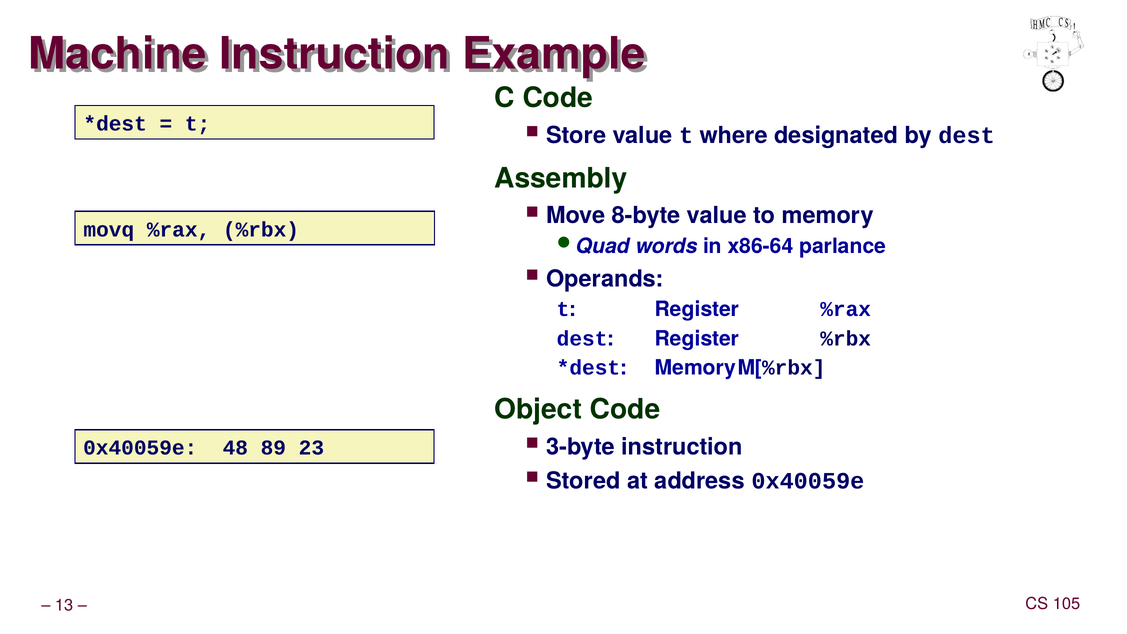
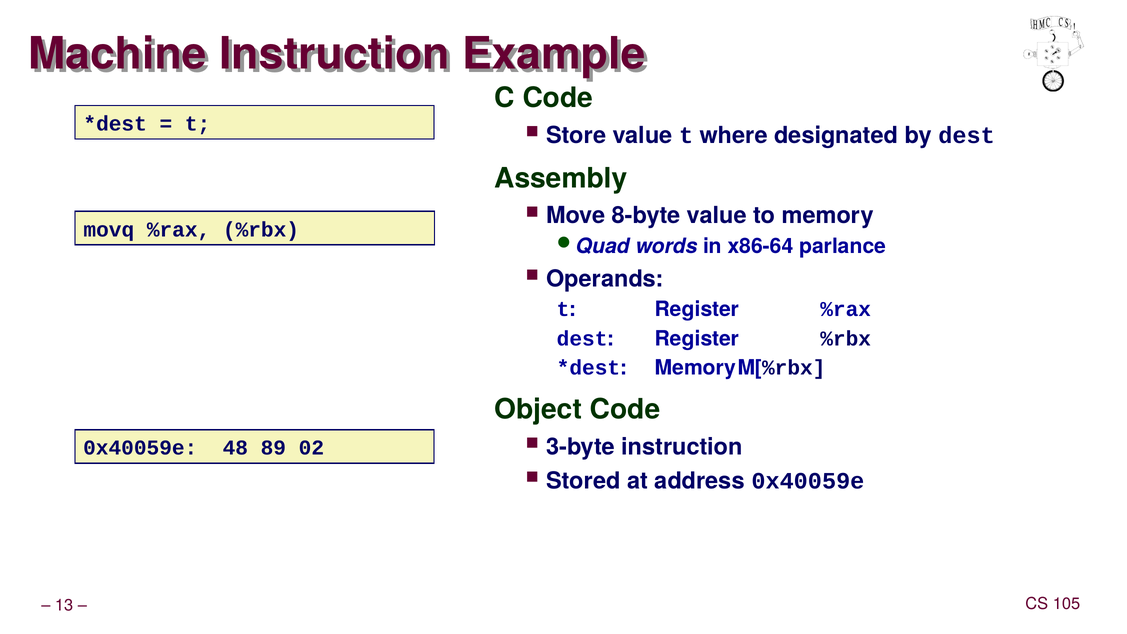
23: 23 -> 02
